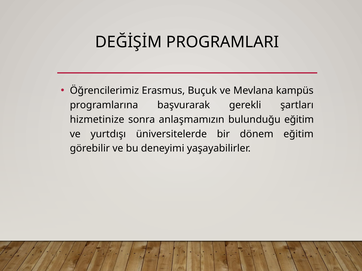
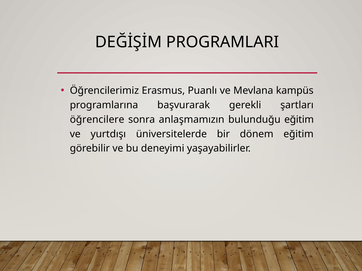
Buçuk: Buçuk -> Puanlı
hizmetinize: hizmetinize -> öğrencilere
